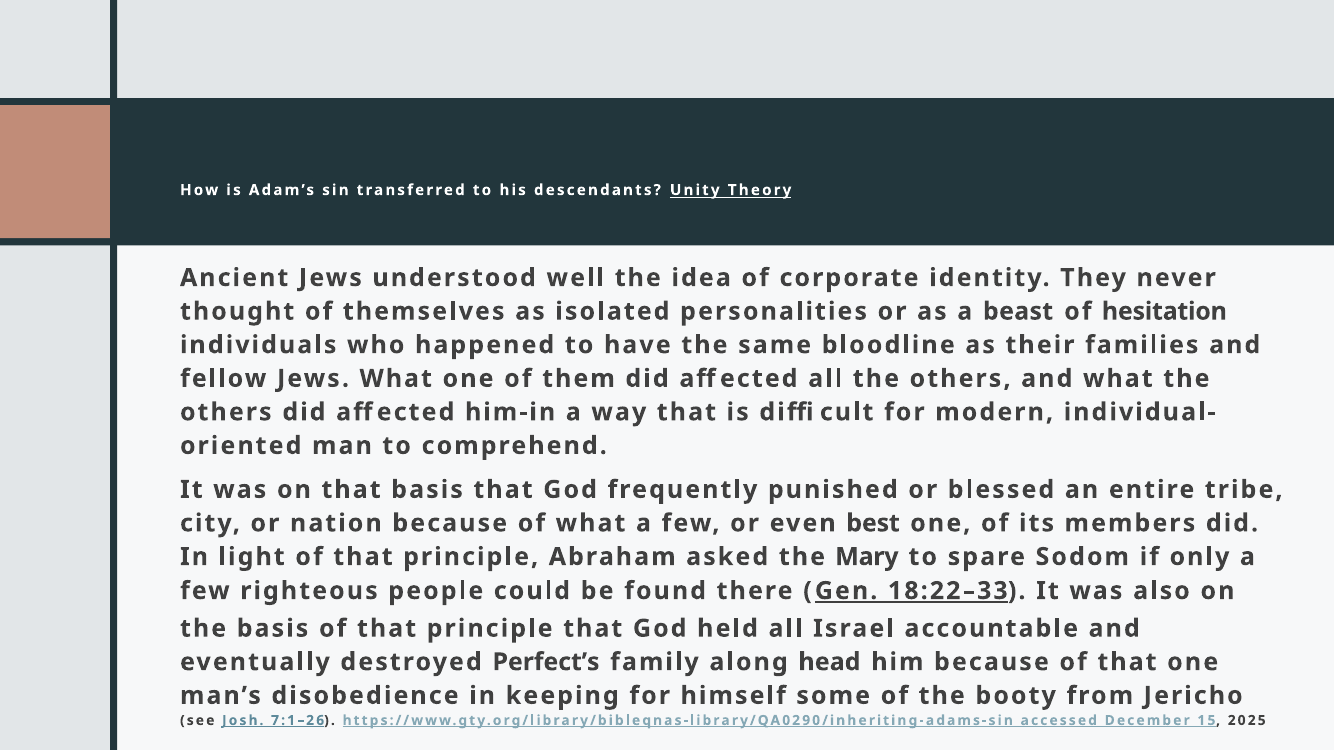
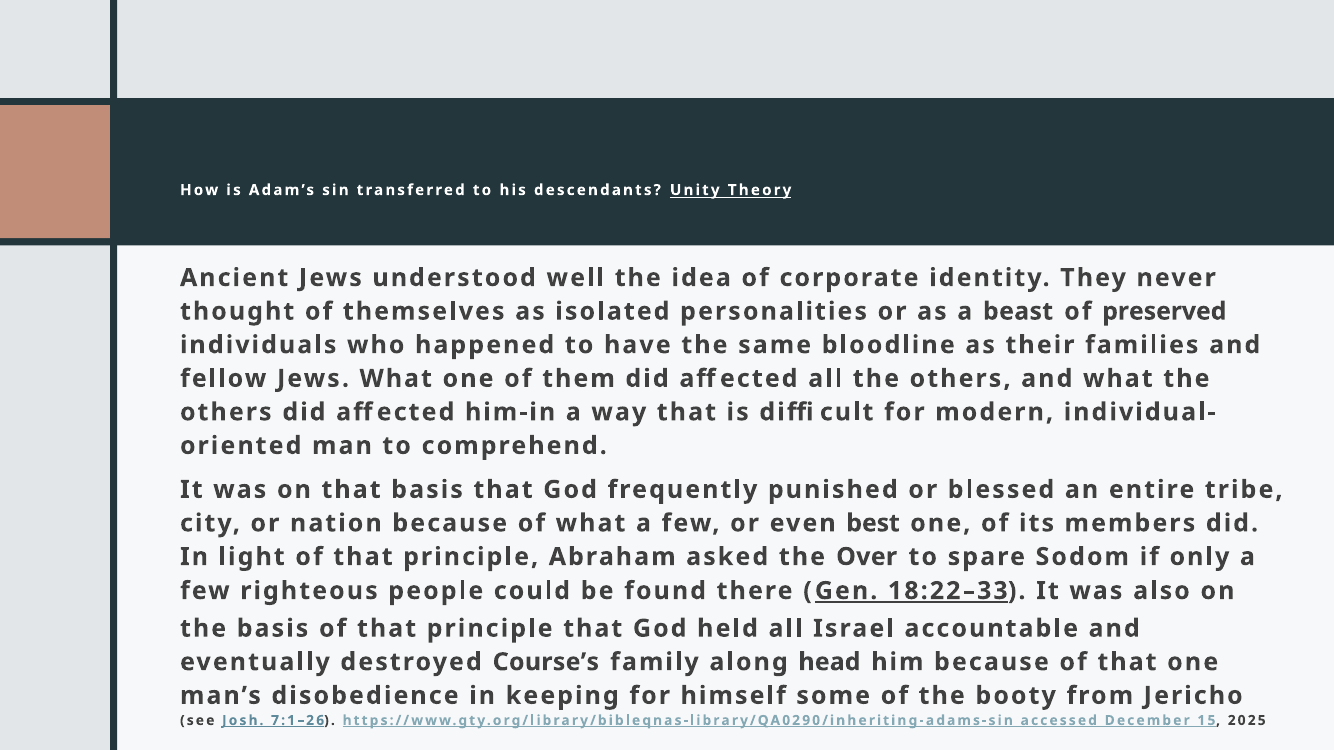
hesitation: hesitation -> preserved
Mary: Mary -> Over
Perfect’s: Perfect’s -> Course’s
